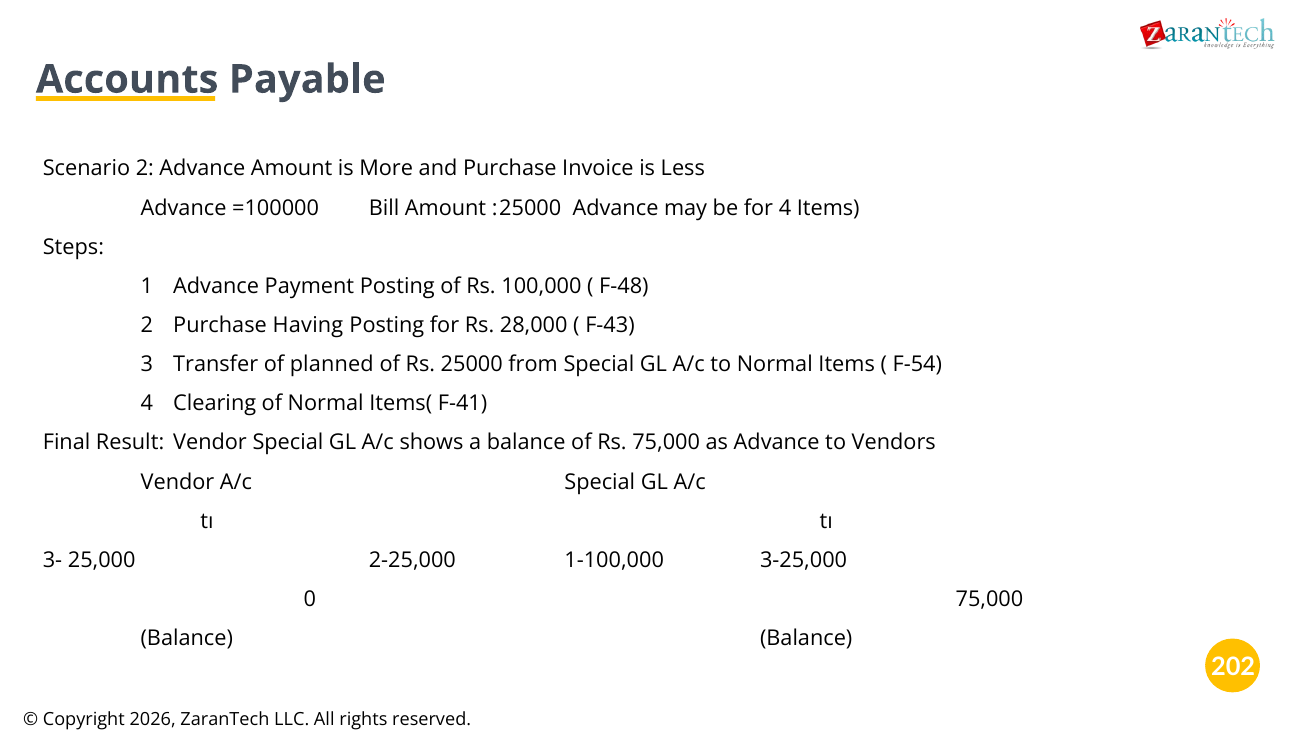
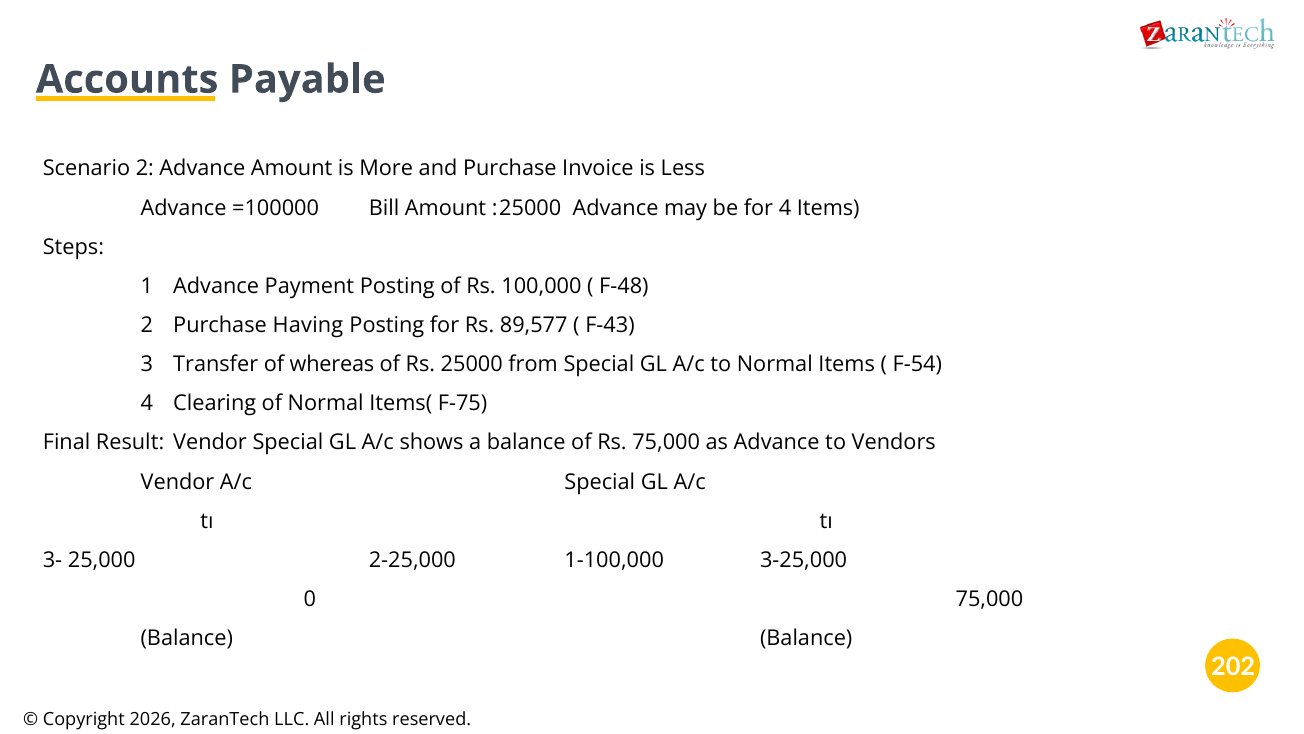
28,000: 28,000 -> 89,577
planned: planned -> whereas
F-41: F-41 -> F-75
